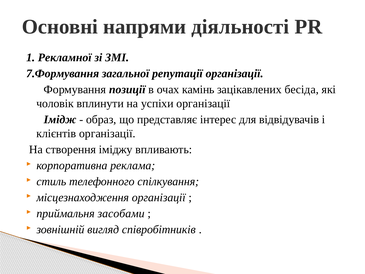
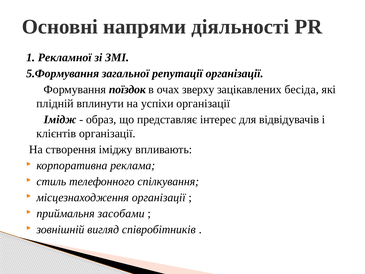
7.Формування: 7.Формування -> 5.Формування
позиції: позиції -> поїздок
камінь: камінь -> зверху
чоловік: чоловік -> плідній
